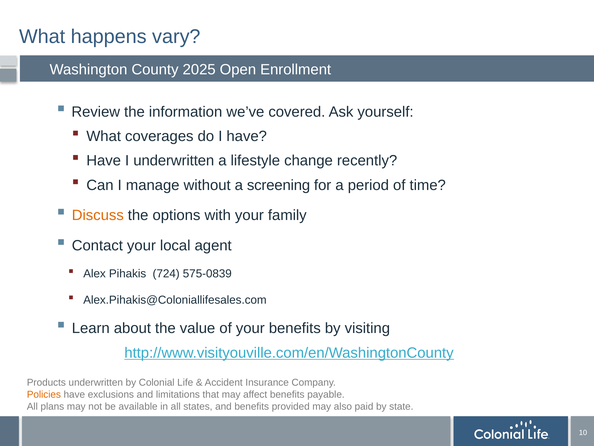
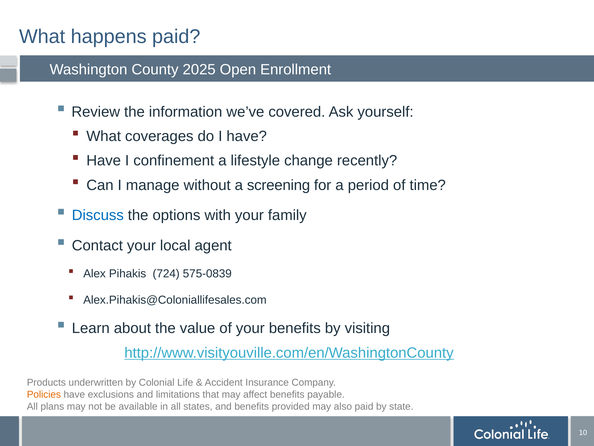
happens vary: vary -> paid
I underwritten: underwritten -> confinement
Discuss colour: orange -> blue
